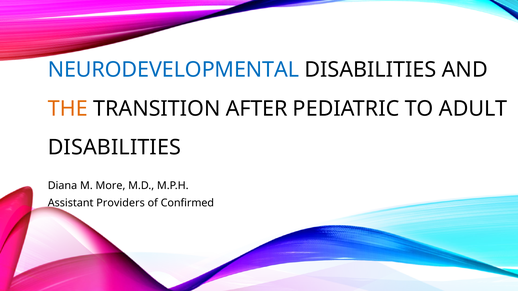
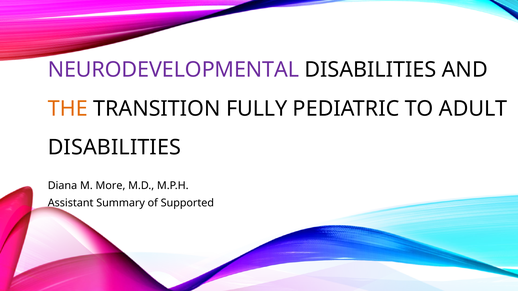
NEURODEVELOPMENTAL colour: blue -> purple
AFTER: AFTER -> FULLY
Providers: Providers -> Summary
Confirmed: Confirmed -> Supported
